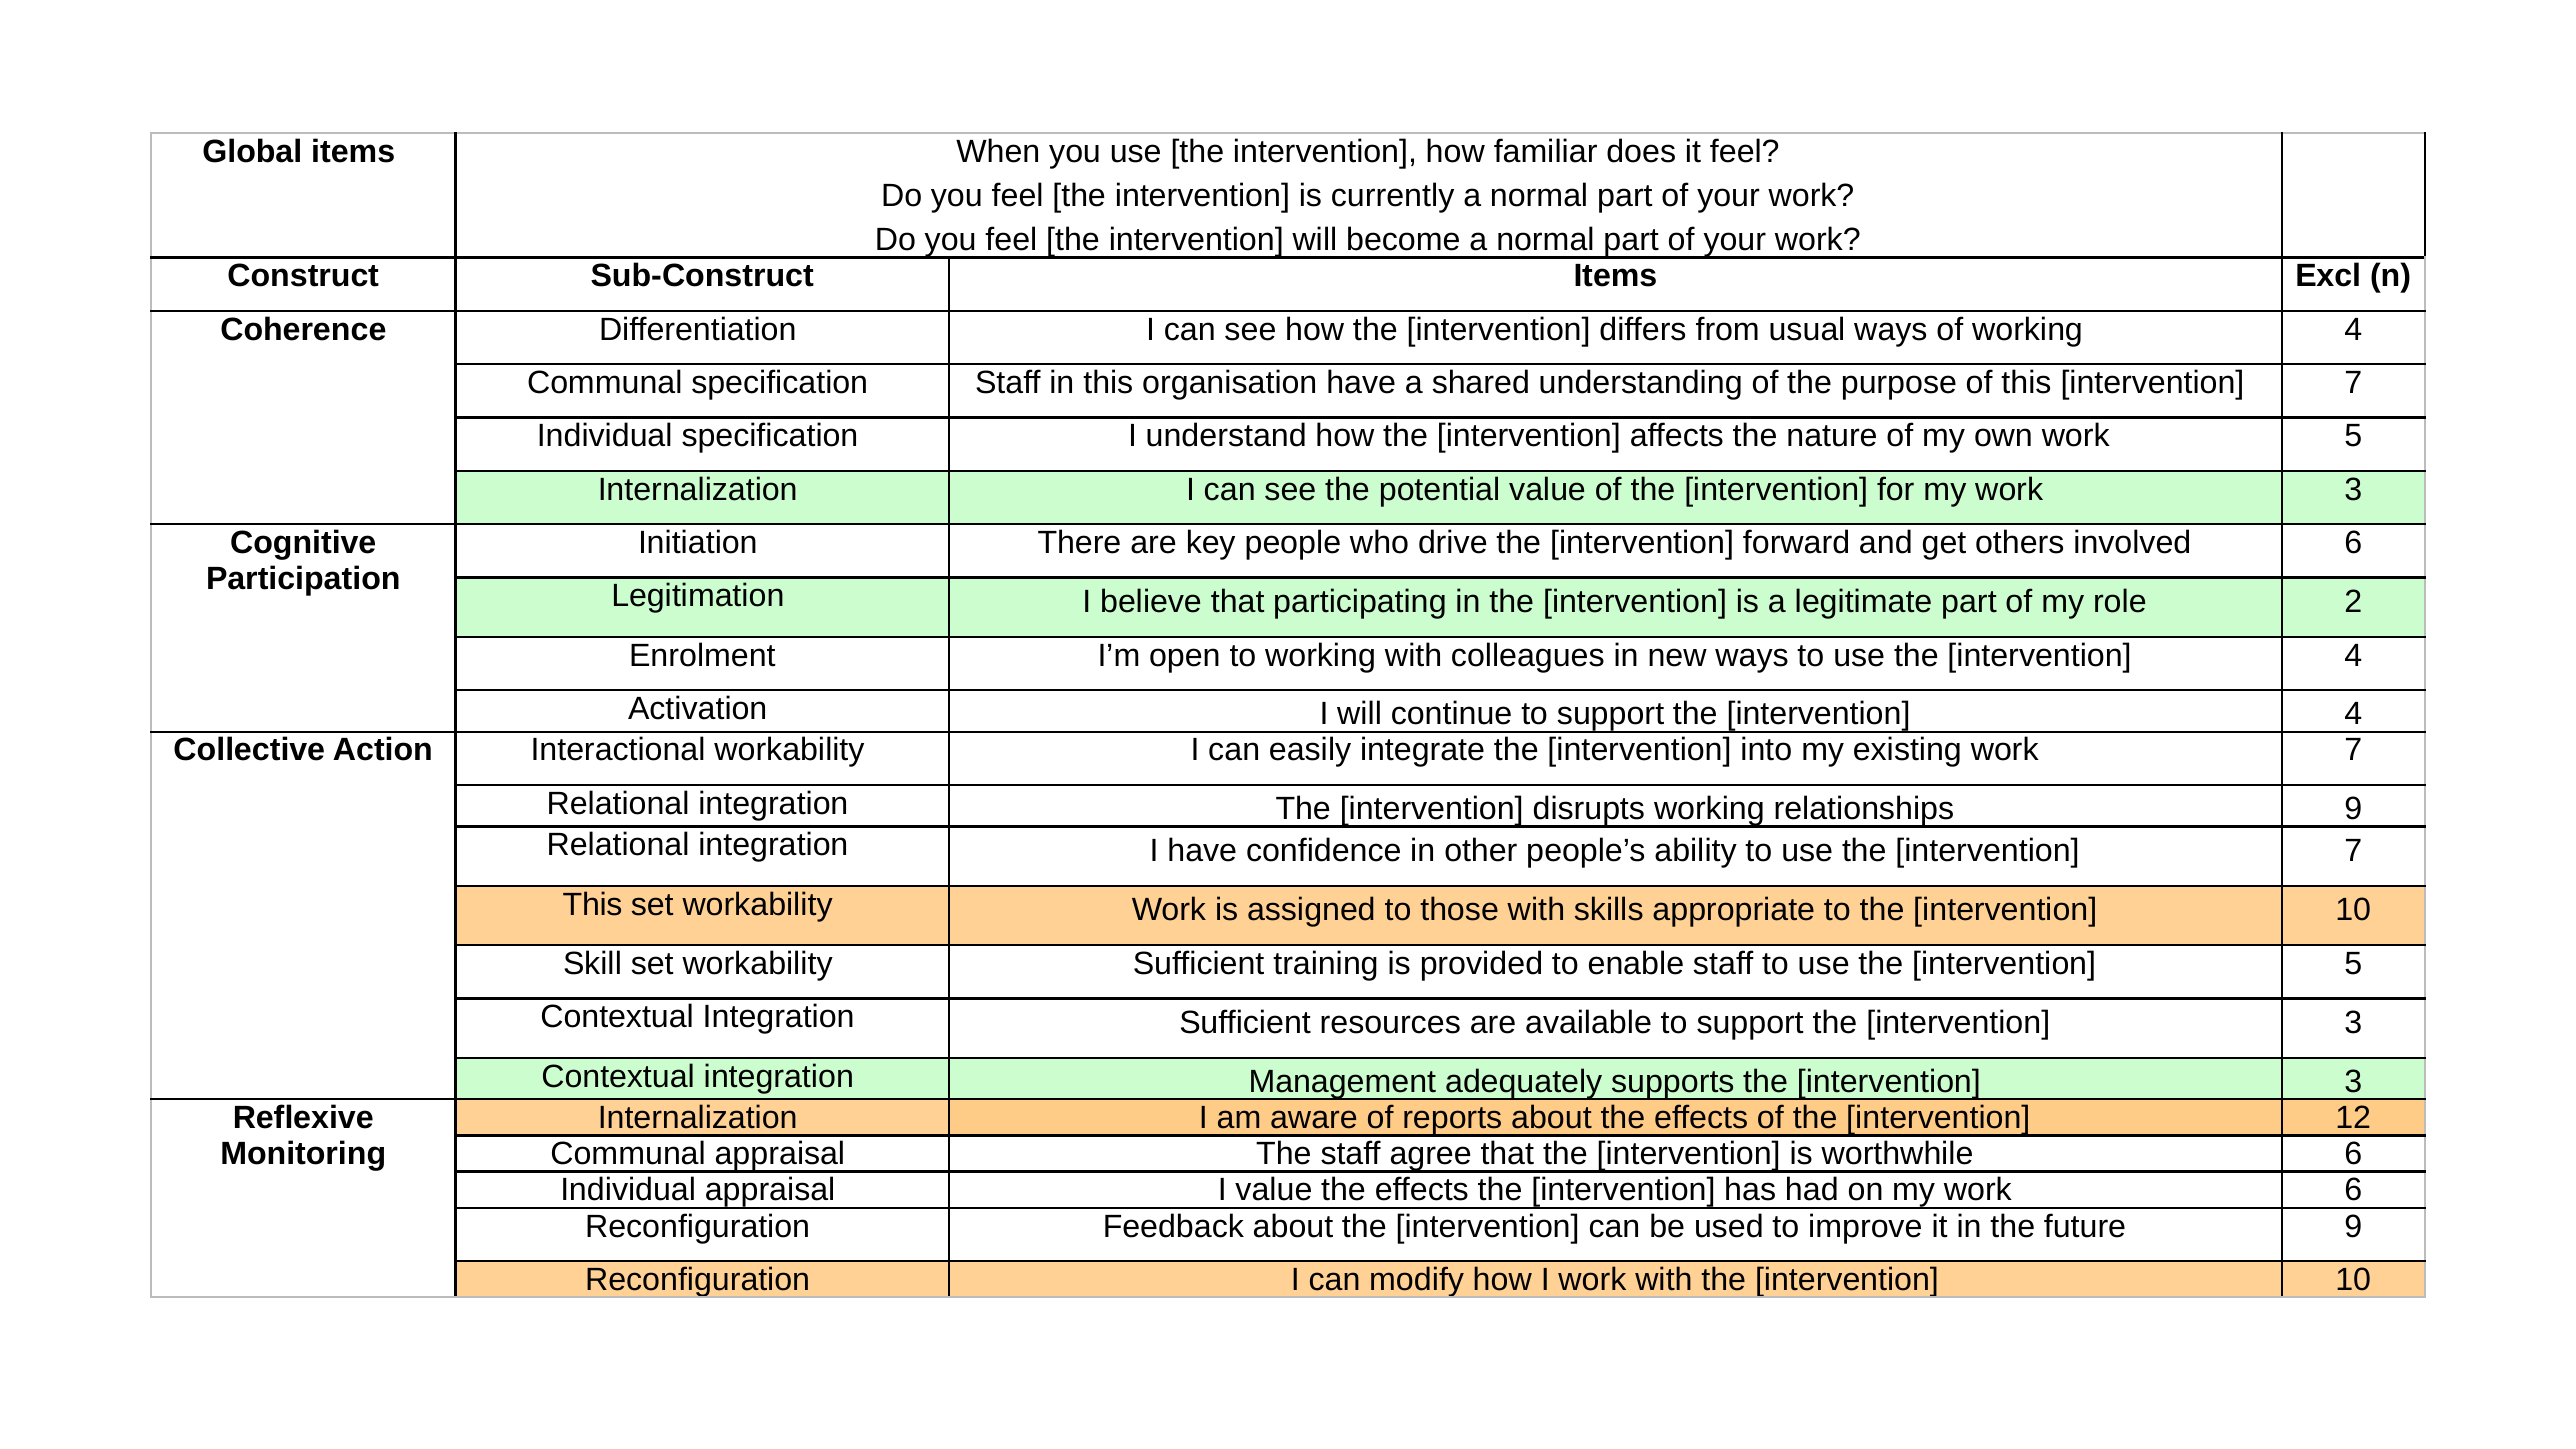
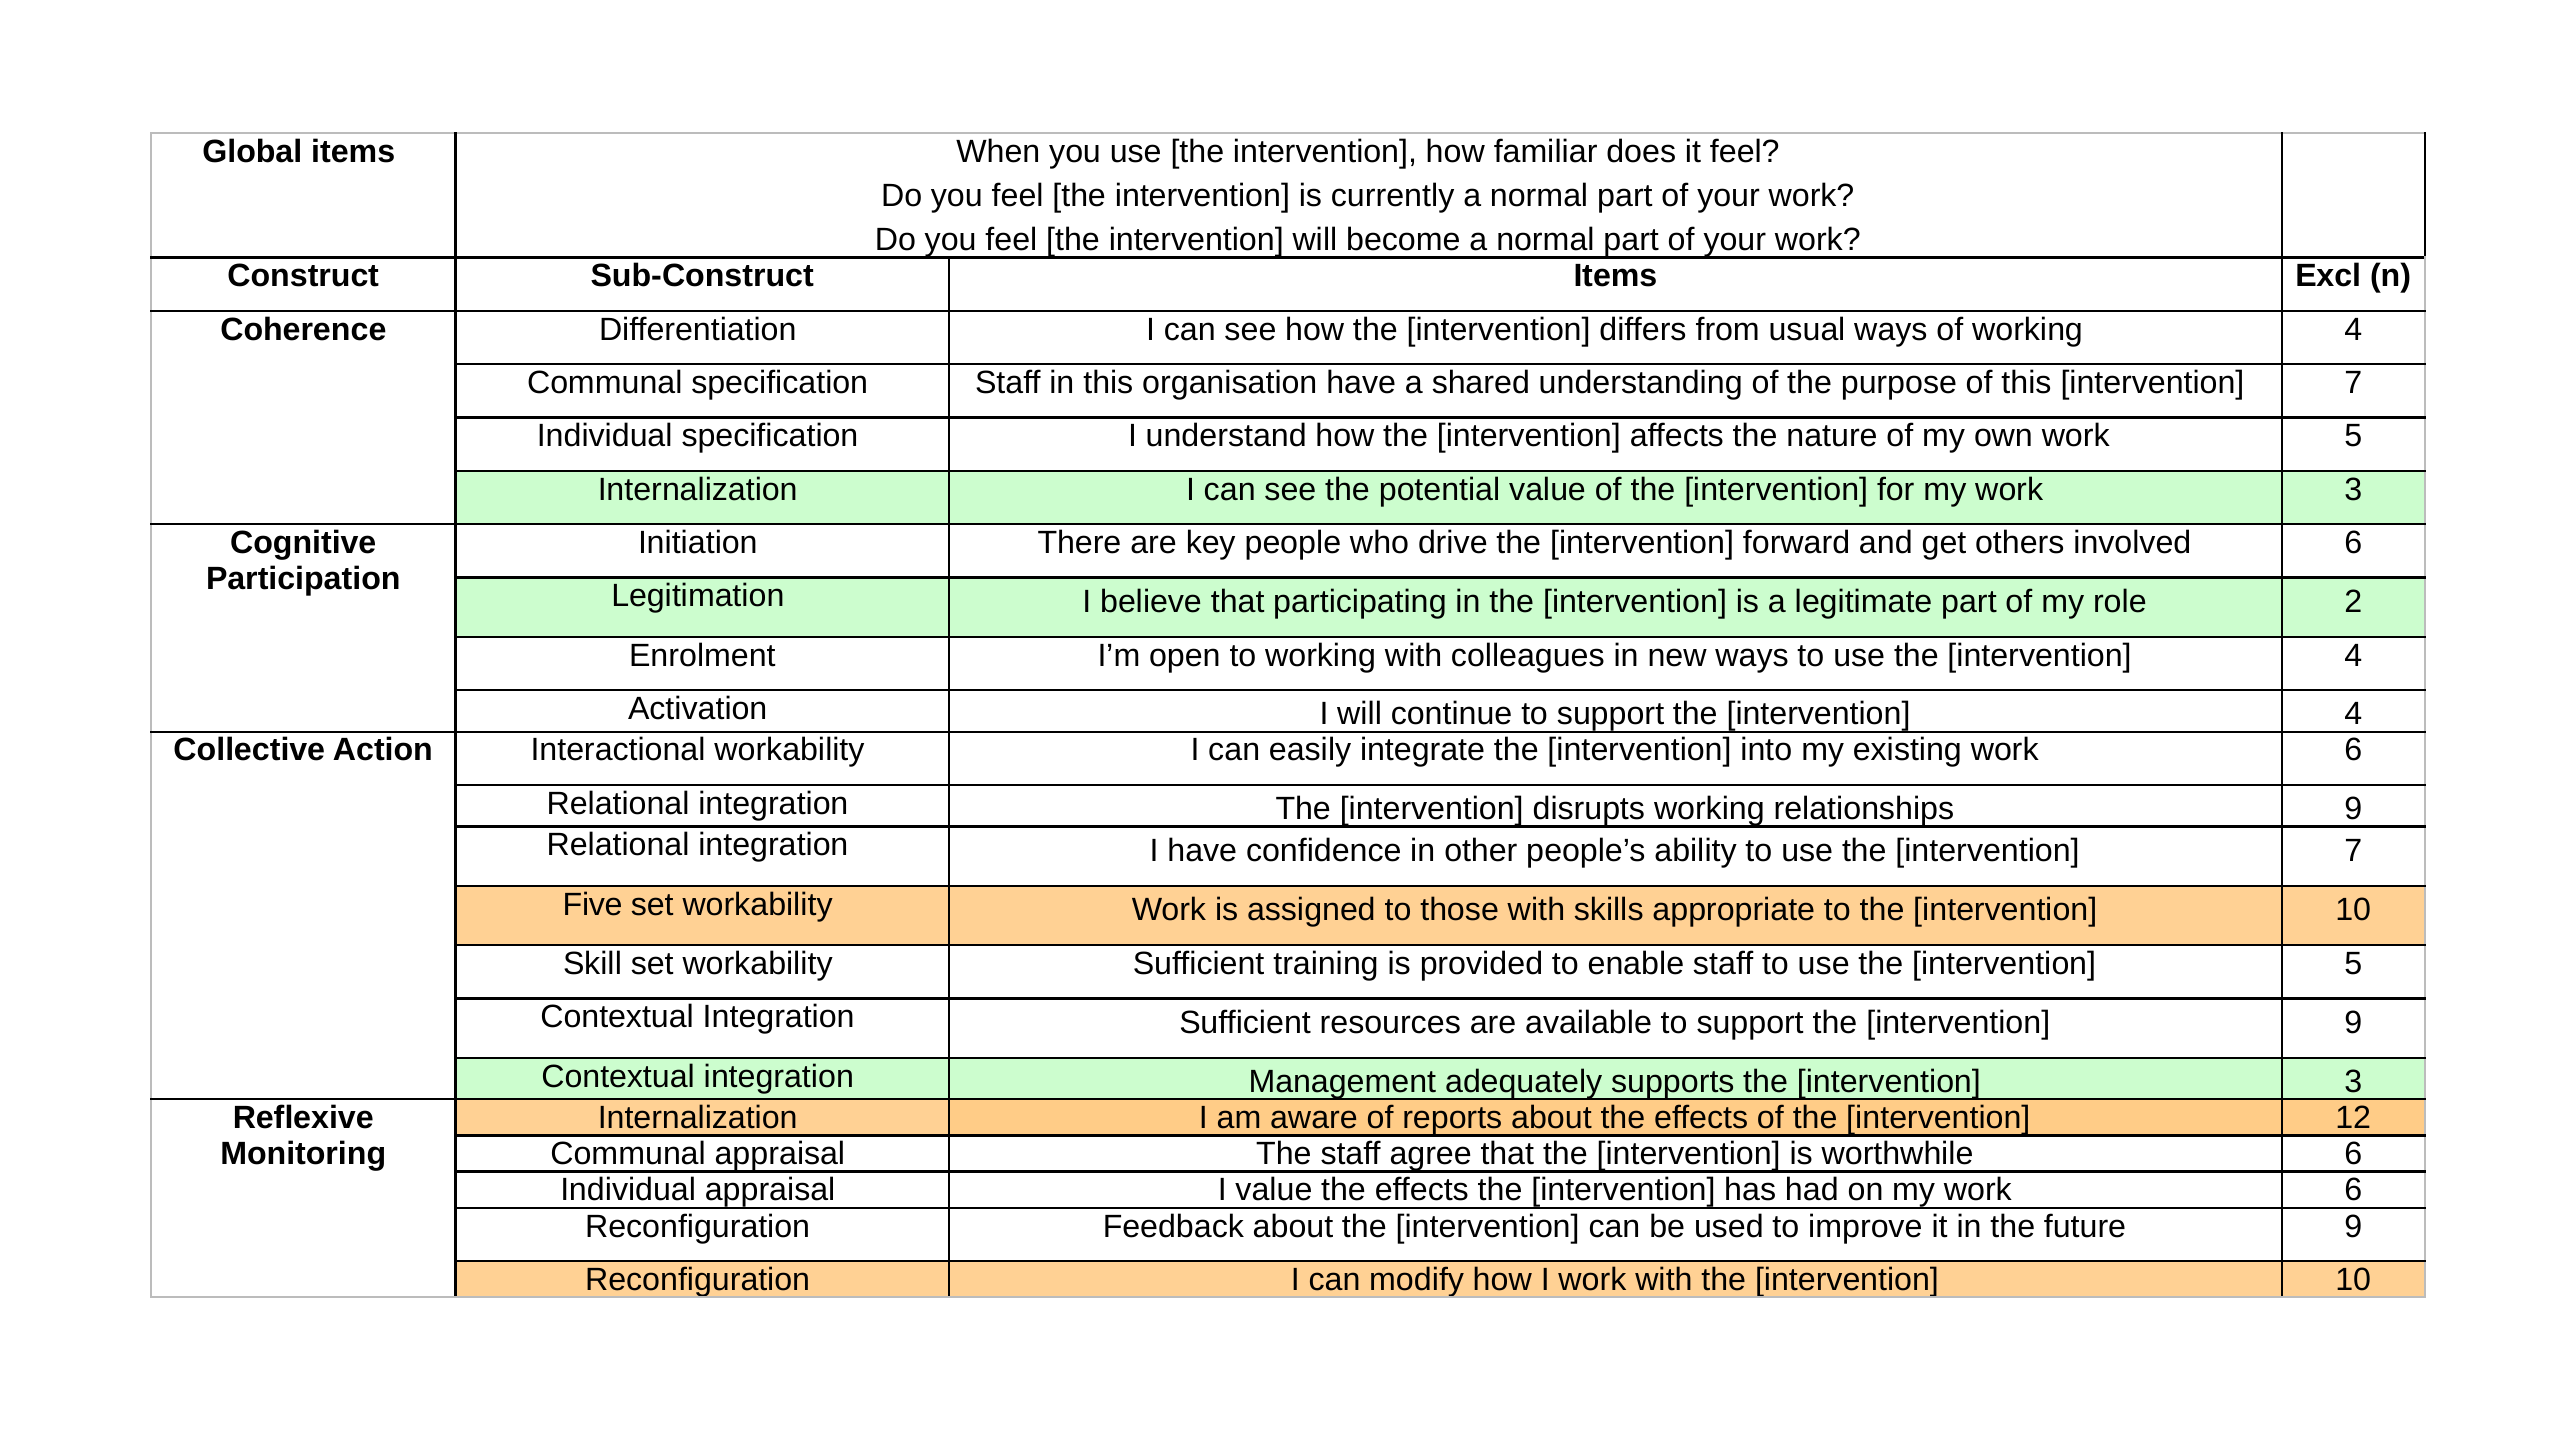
existing work 7: 7 -> 6
This at (593, 904): This -> Five
support the intervention 3: 3 -> 9
